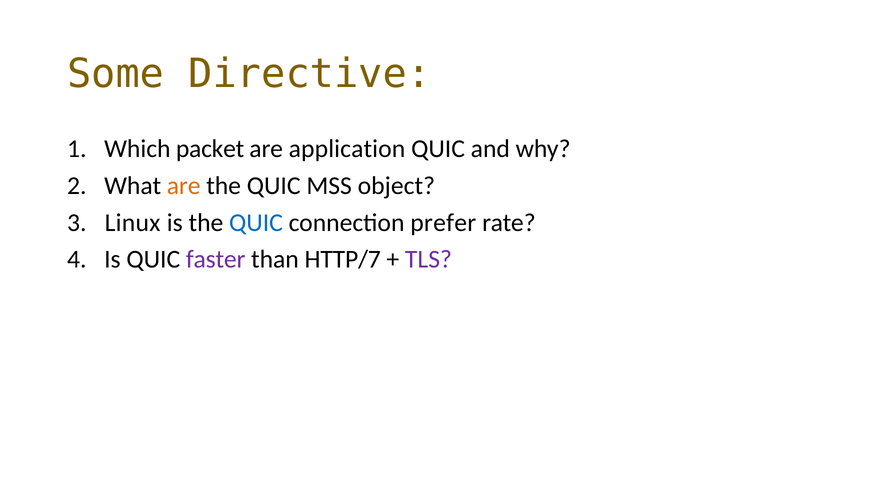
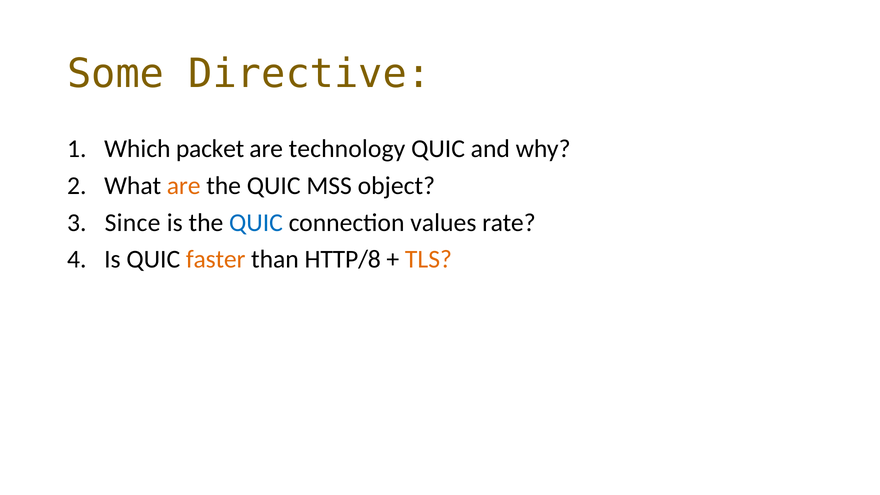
application: application -> technology
Linux: Linux -> Since
prefer: prefer -> values
faster colour: purple -> orange
HTTP/7: HTTP/7 -> HTTP/8
TLS colour: purple -> orange
